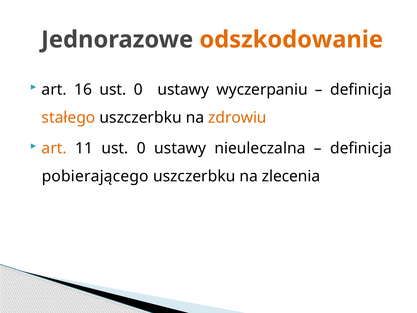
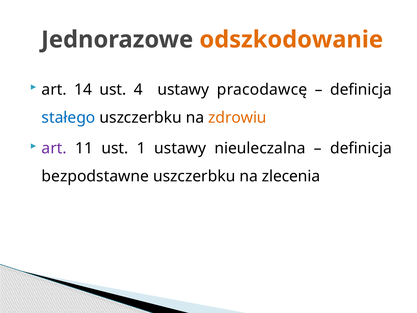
16: 16 -> 14
0 at (138, 89): 0 -> 4
wyczerpaniu: wyczerpaniu -> pracodawcę
stałego colour: orange -> blue
art at (54, 148) colour: orange -> purple
11 ust 0: 0 -> 1
pobierającego: pobierającego -> bezpodstawne
